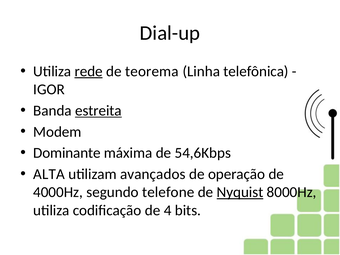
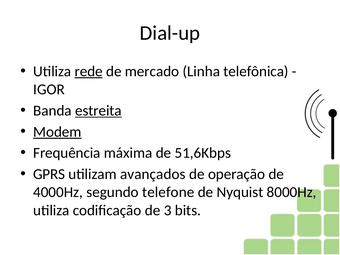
teorema: teorema -> mercado
Modem underline: none -> present
Dominante: Dominante -> Frequência
54,6Kbps: 54,6Kbps -> 51,6Kbps
ALTA: ALTA -> GPRS
Nyquist underline: present -> none
4: 4 -> 3
